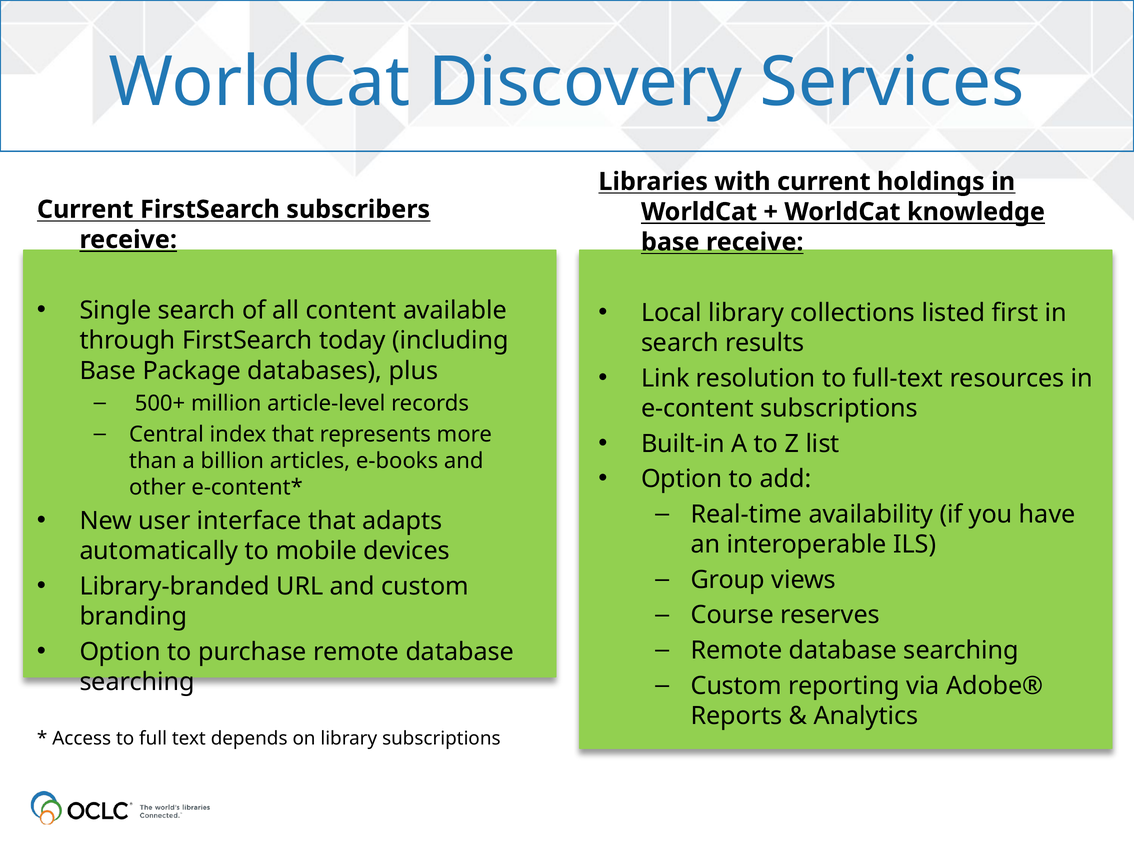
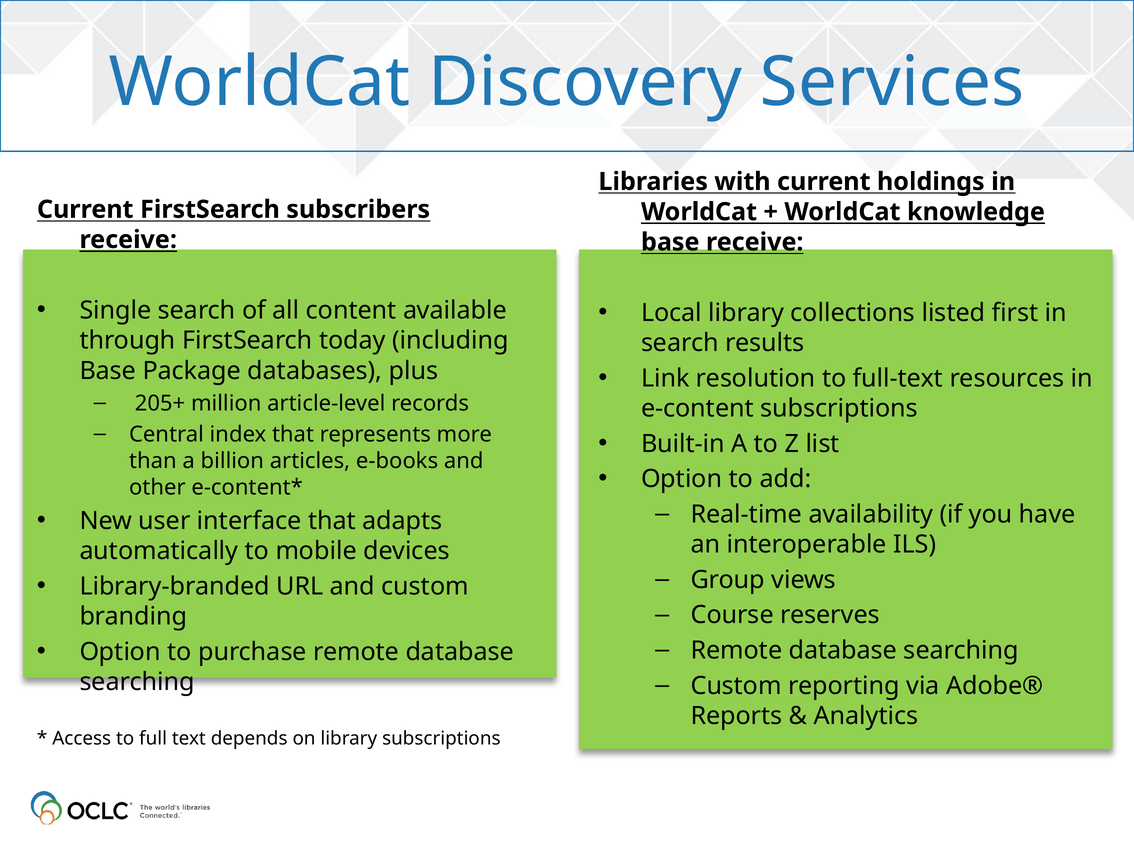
500+: 500+ -> 205+
